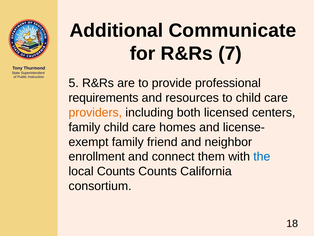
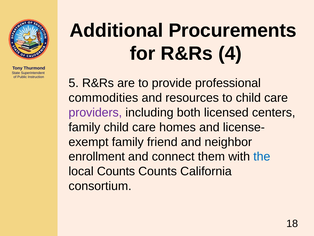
Communicate: Communicate -> Procurements
7: 7 -> 4
requirements: requirements -> commodities
providers colour: orange -> purple
